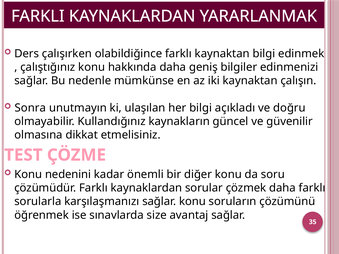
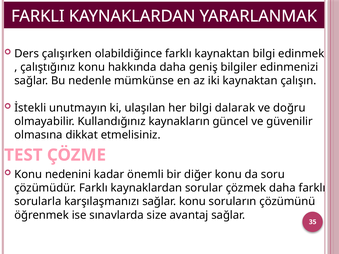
Sonra: Sonra -> İstekli
açıkladı: açıkladı -> dalarak
